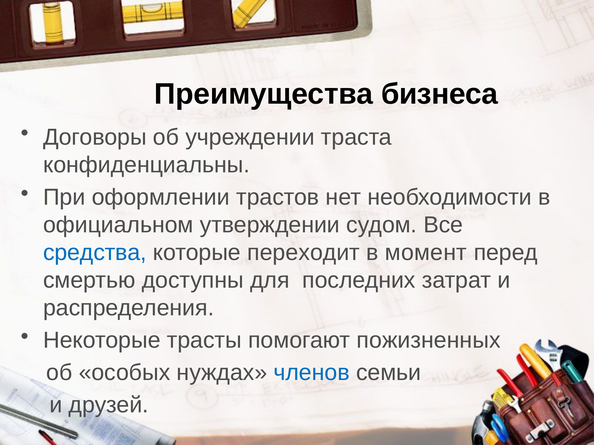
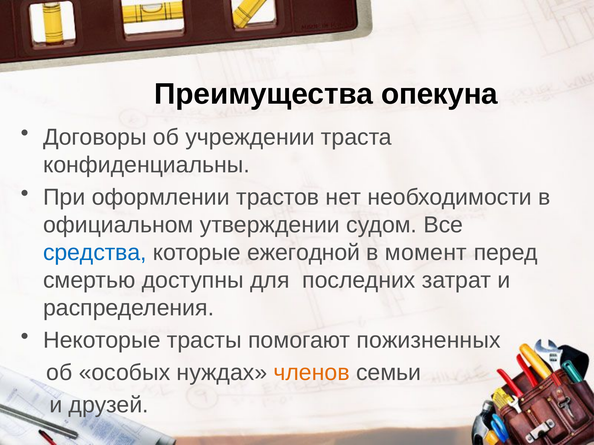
бизнеса: бизнеса -> опекуна
переходит: переходит -> ежегодной
членов colour: blue -> orange
